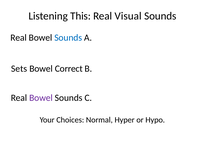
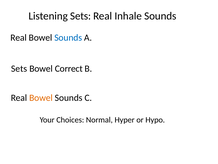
Listening This: This -> Sets
Visual: Visual -> Inhale
Bowel at (41, 98) colour: purple -> orange
